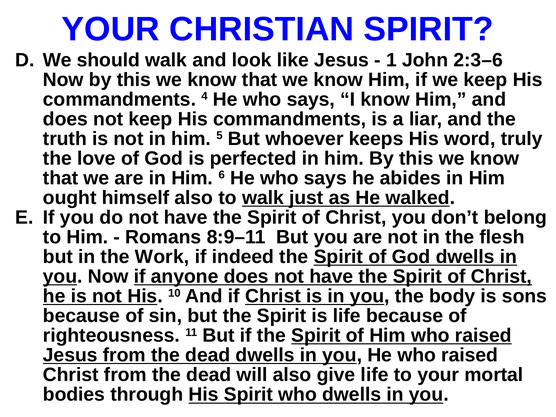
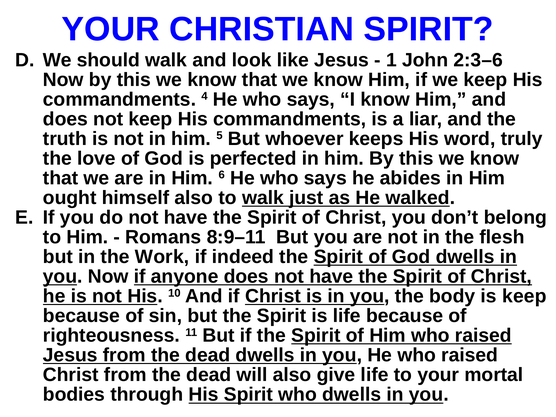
is sons: sons -> keep
